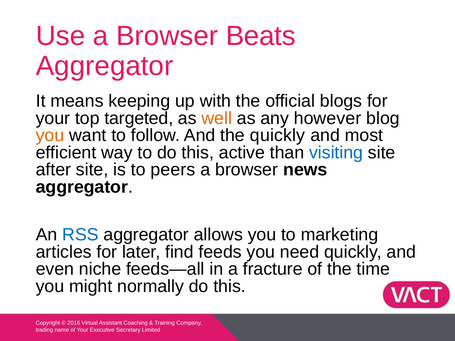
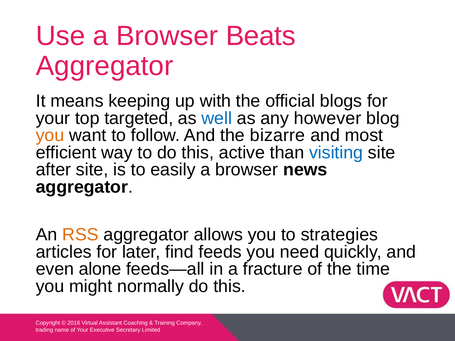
well colour: orange -> blue
the quickly: quickly -> bizarre
peers: peers -> easily
RSS colour: blue -> orange
marketing: marketing -> strategies
niche: niche -> alone
